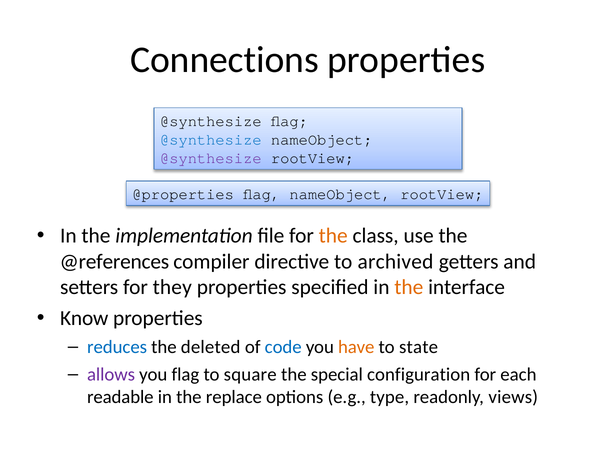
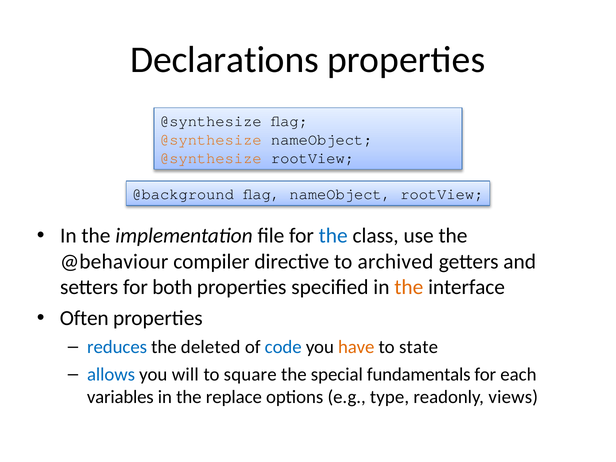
Connections: Connections -> Declarations
@synthesize at (211, 140) colour: blue -> orange
@synthesize at (211, 158) colour: purple -> orange
@properties: @properties -> @background
the at (333, 236) colour: orange -> blue
@references: @references -> @behaviour
they: they -> both
Know: Know -> Often
allows colour: purple -> blue
you flag: flag -> will
configuration: configuration -> fundamentals
readable: readable -> variables
